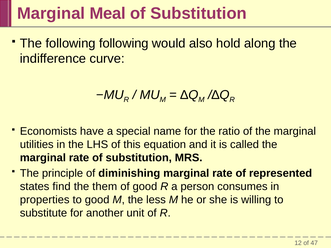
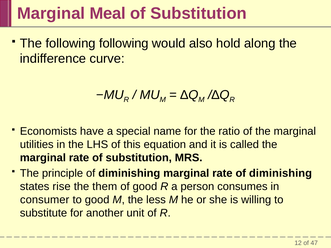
rate of represented: represented -> diminishing
find: find -> rise
properties: properties -> consumer
